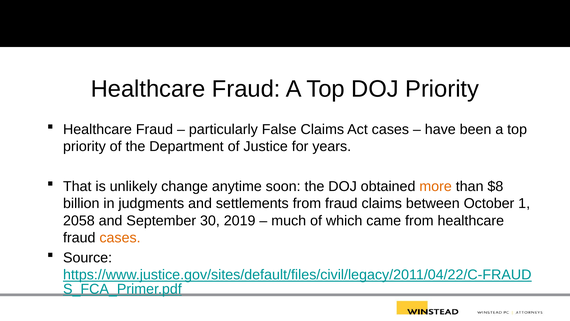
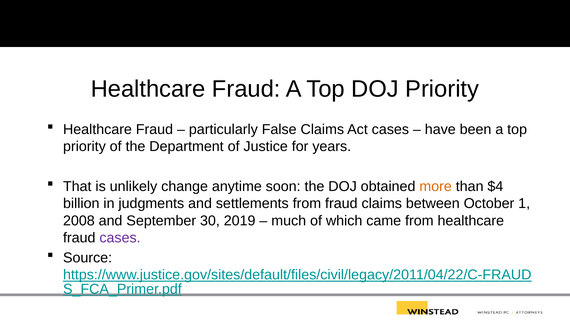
$8: $8 -> $4
2058: 2058 -> 2008
cases at (120, 238) colour: orange -> purple
